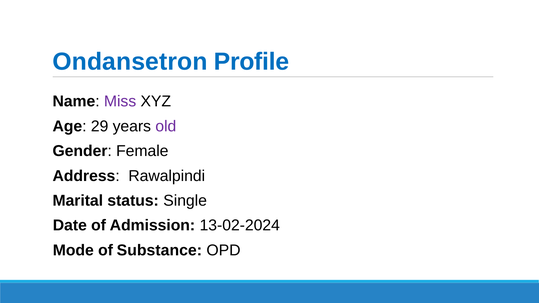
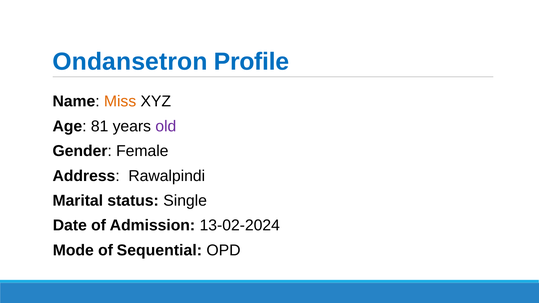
Miss colour: purple -> orange
29: 29 -> 81
Substance: Substance -> Sequential
